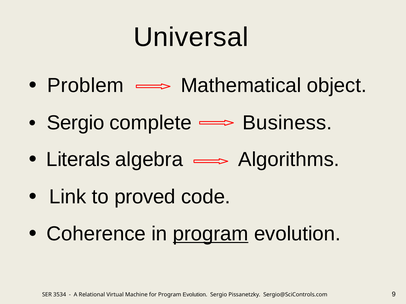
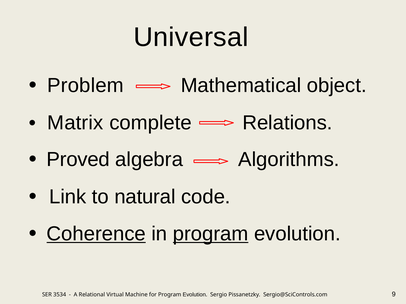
Sergio at (76, 123): Sergio -> Matrix
Business: Business -> Relations
Literals: Literals -> Proved
proved: proved -> natural
Coherence underline: none -> present
